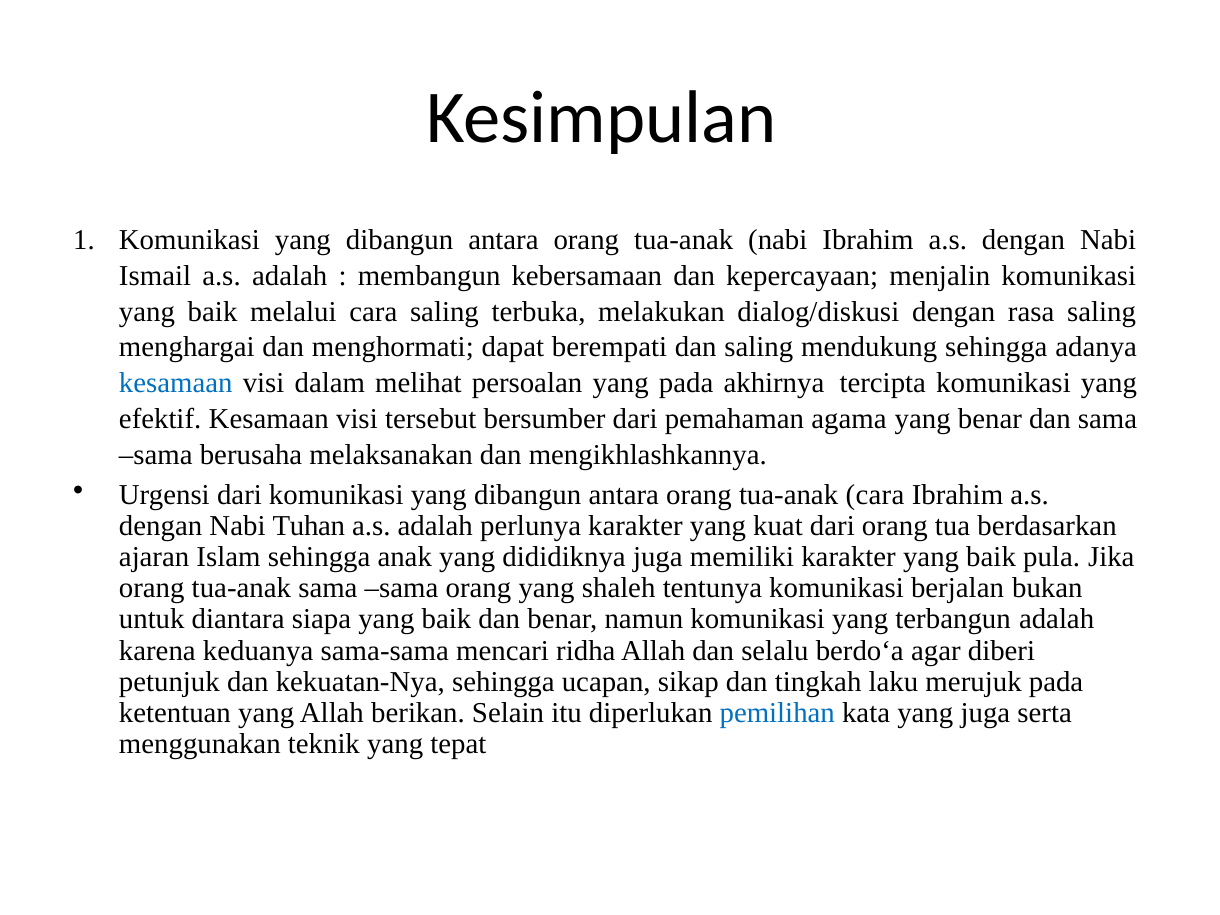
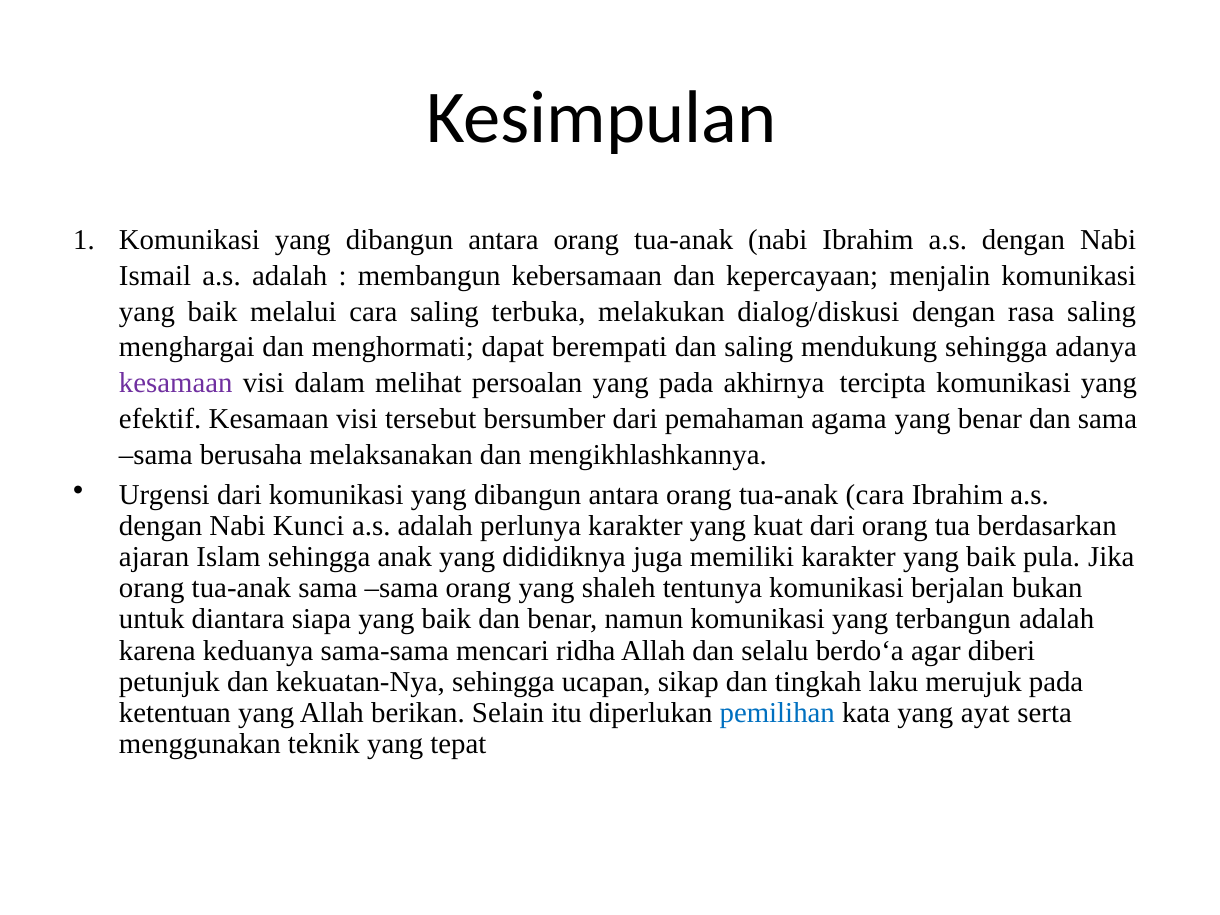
kesamaan at (176, 383) colour: blue -> purple
Tuhan: Tuhan -> Kunci
yang juga: juga -> ayat
